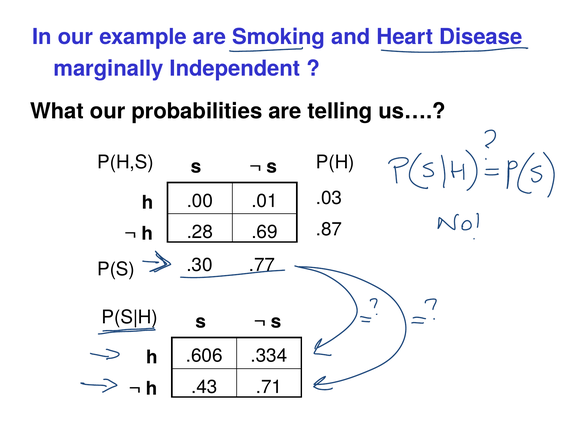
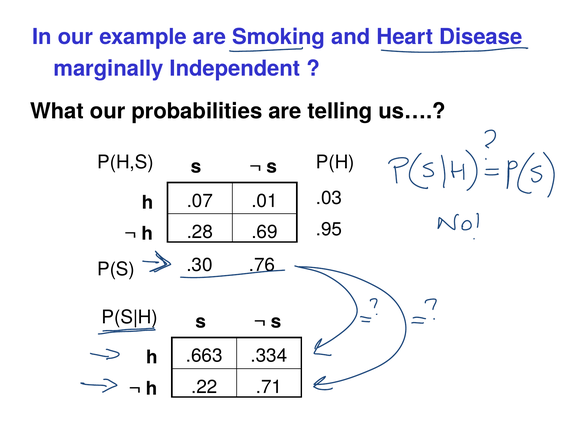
.00: .00 -> .07
.87: .87 -> .95
.77: .77 -> .76
.606: .606 -> .663
.43: .43 -> .22
